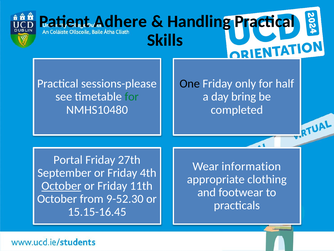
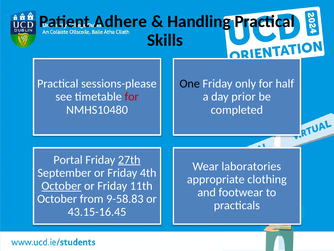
for at (132, 97) colour: green -> red
bring: bring -> prior
27th underline: none -> present
information: information -> laboratories
9-52.30: 9-52.30 -> 9-58.83
15.15-16.45: 15.15-16.45 -> 43.15-16.45
